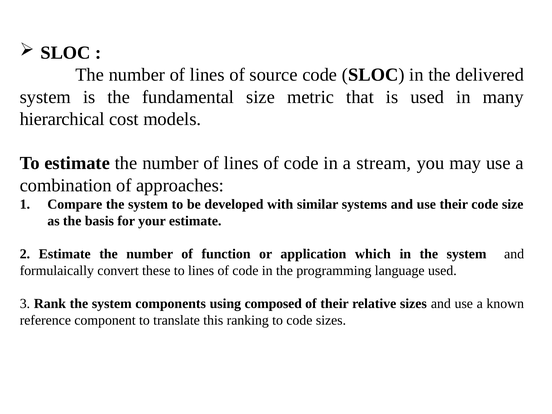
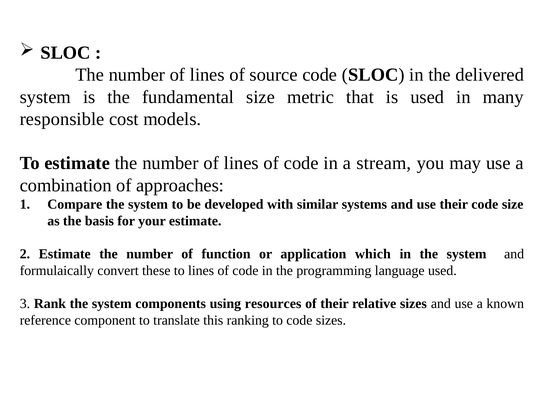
hierarchical: hierarchical -> responsible
composed: composed -> resources
